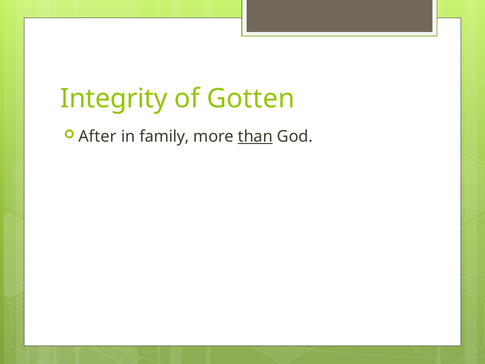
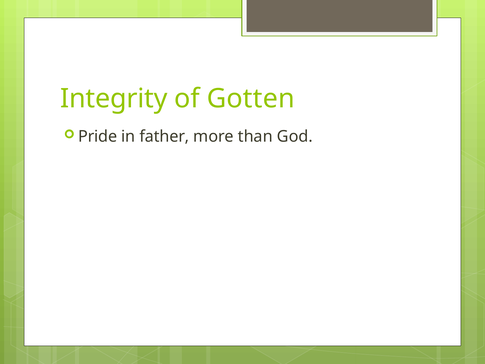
After: After -> Pride
family: family -> father
than underline: present -> none
